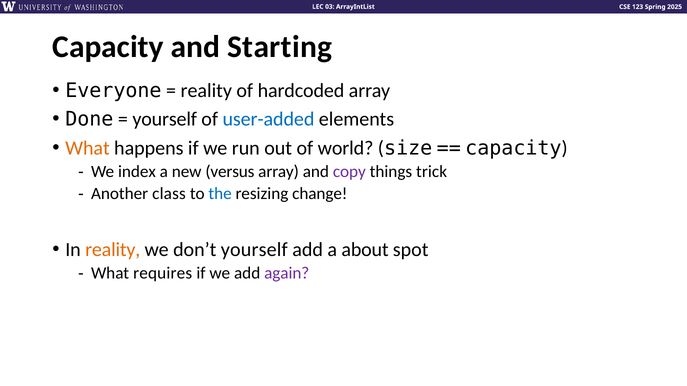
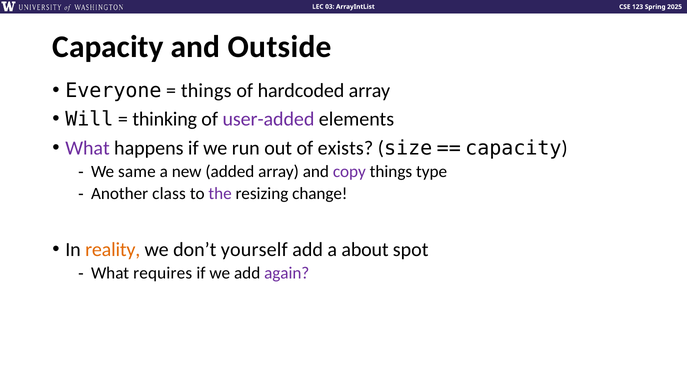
Starting: Starting -> Outside
reality at (206, 91): reality -> things
Done: Done -> Will
yourself at (165, 119): yourself -> thinking
user-added colour: blue -> purple
What at (87, 148) colour: orange -> purple
world: world -> exists
index: index -> same
versus: versus -> added
trick: trick -> type
the colour: blue -> purple
